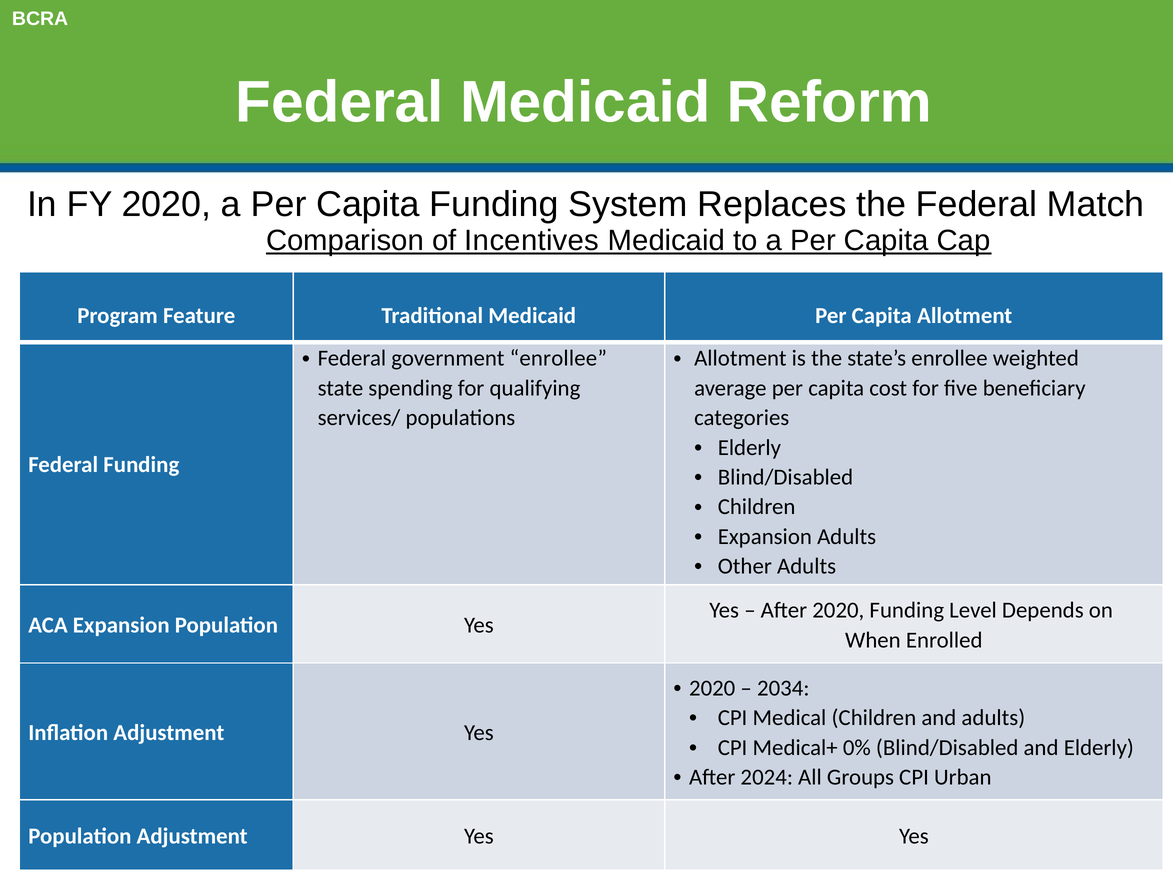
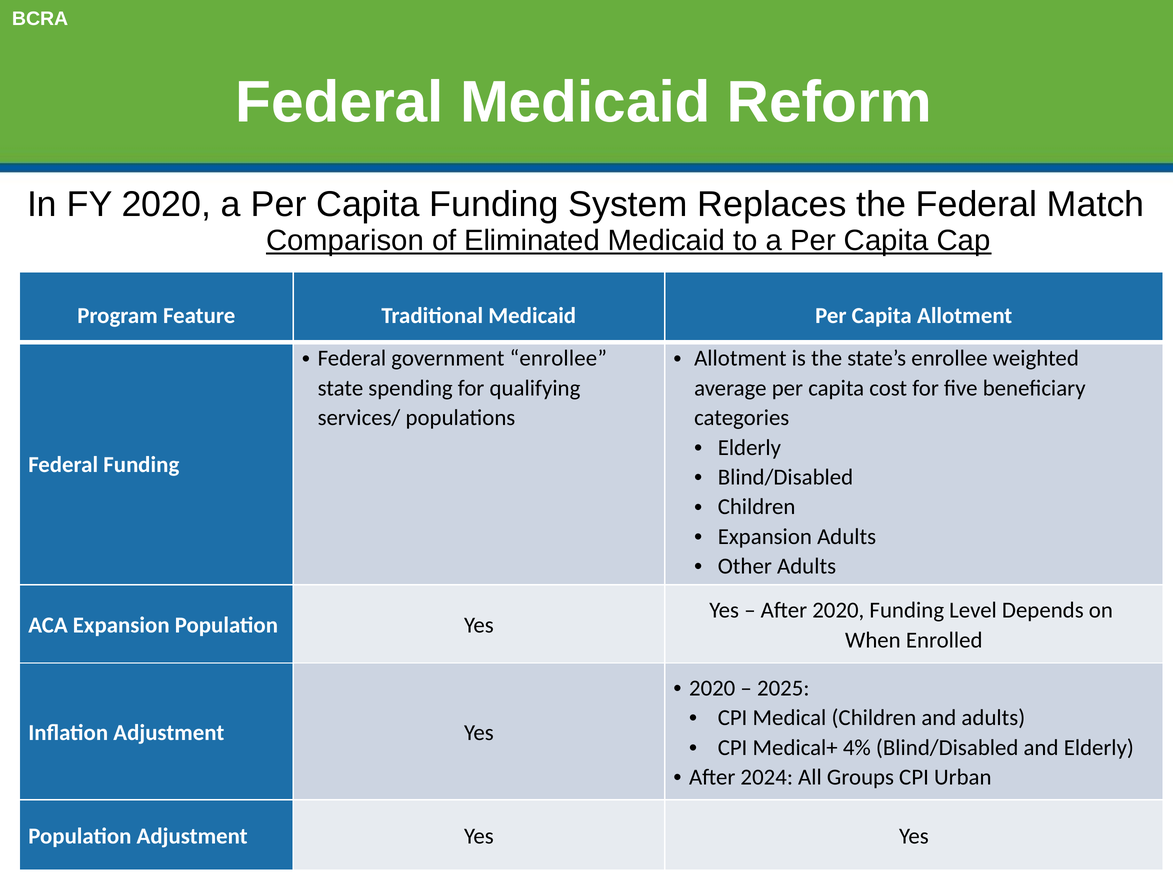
Incentives: Incentives -> Eliminated
2034: 2034 -> 2025
0%: 0% -> 4%
